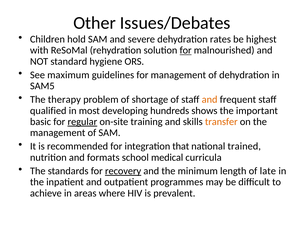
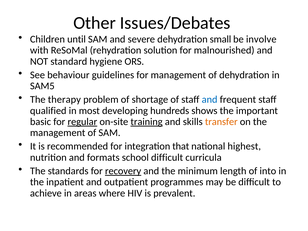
hold: hold -> until
rates: rates -> small
highest: highest -> involve
for at (186, 50) underline: present -> none
maximum: maximum -> behaviour
and at (210, 100) colour: orange -> blue
training underline: none -> present
trained: trained -> highest
school medical: medical -> difficult
late: late -> into
